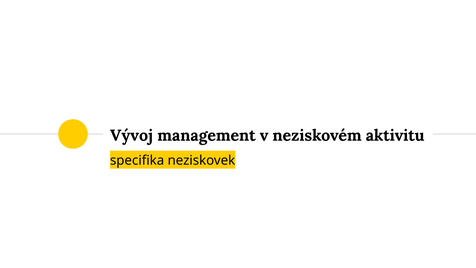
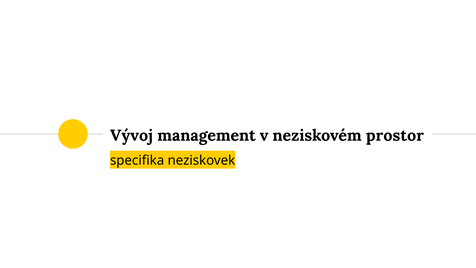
aktivitu: aktivitu -> prostor
